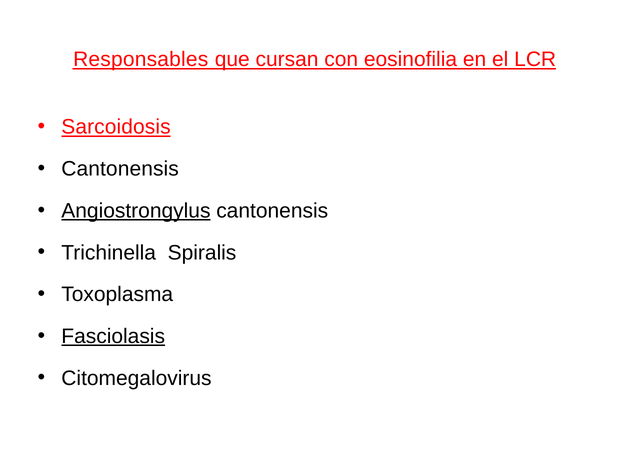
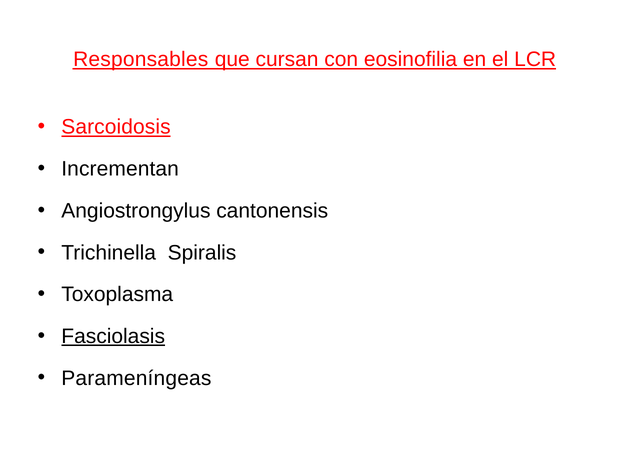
Cantonensis at (120, 169): Cantonensis -> Incrementan
Angiostrongylus underline: present -> none
Citomegalovirus: Citomegalovirus -> Parameníngeas
